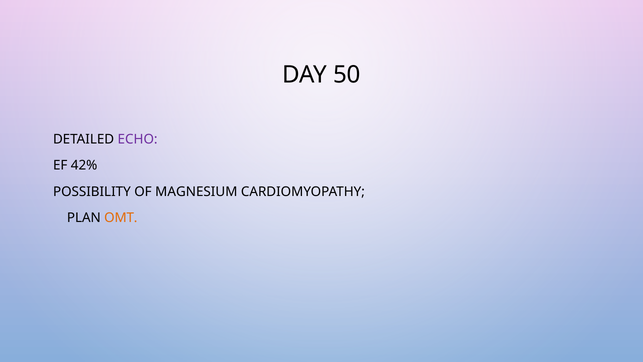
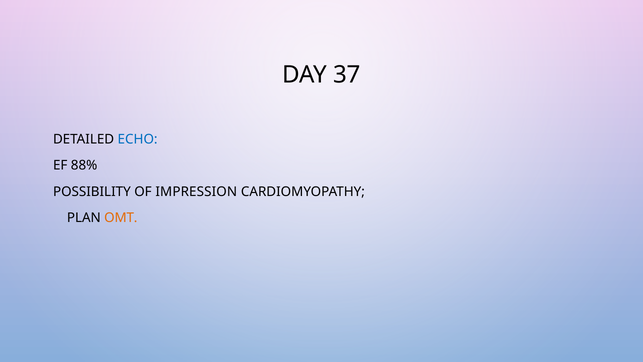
50: 50 -> 37
ECHO colour: purple -> blue
42%: 42% -> 88%
MAGNESIUM: MAGNESIUM -> IMPRESSION
